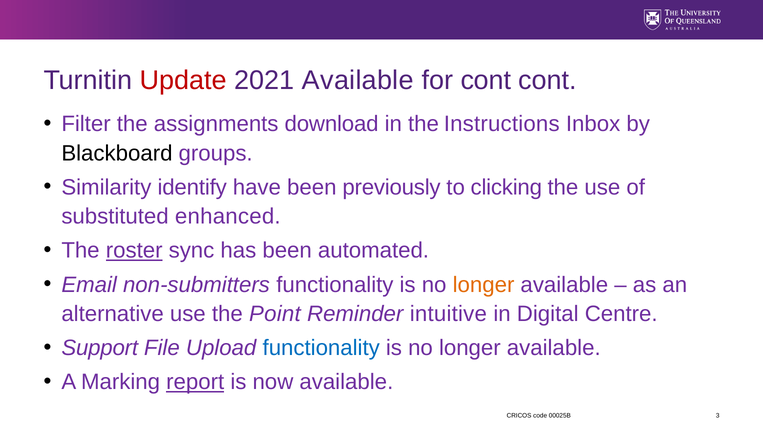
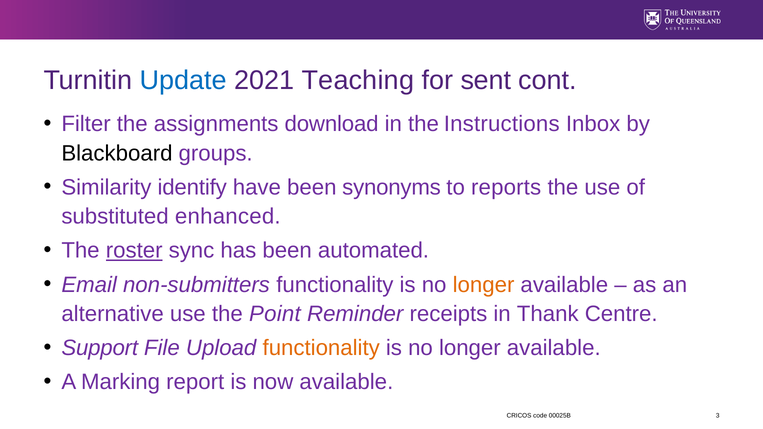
Update colour: red -> blue
2021 Available: Available -> Teaching
for cont: cont -> sent
previously: previously -> synonyms
clicking: clicking -> reports
intuitive: intuitive -> receipts
Digital: Digital -> Thank
functionality at (321, 348) colour: blue -> orange
report underline: present -> none
